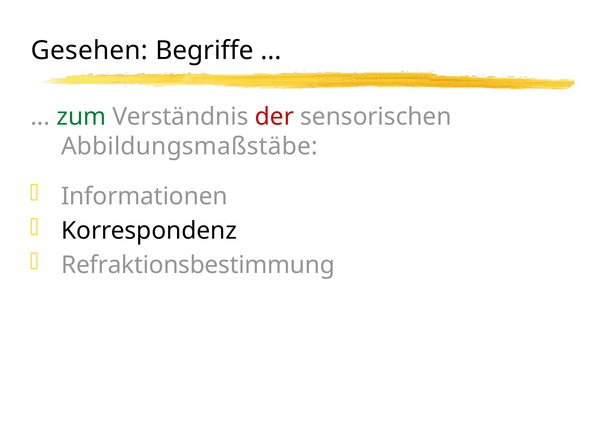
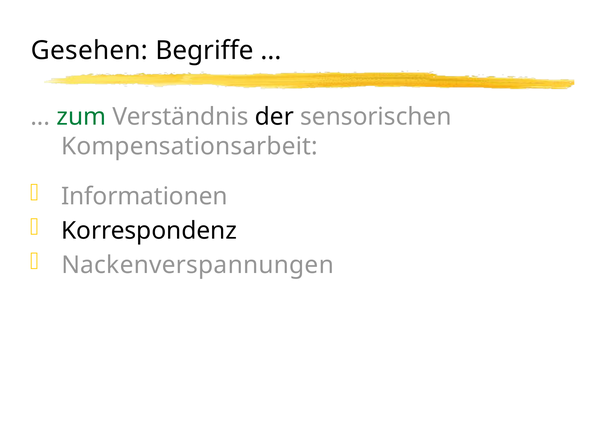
der colour: red -> black
Abbildungsmaßstäbe: Abbildungsmaßstäbe -> Kompensationsarbeit
Refraktionsbestimmung: Refraktionsbestimmung -> Nackenverspannungen
